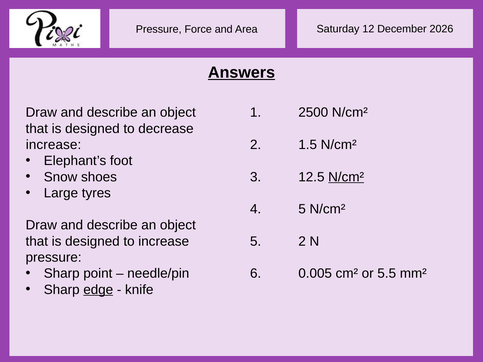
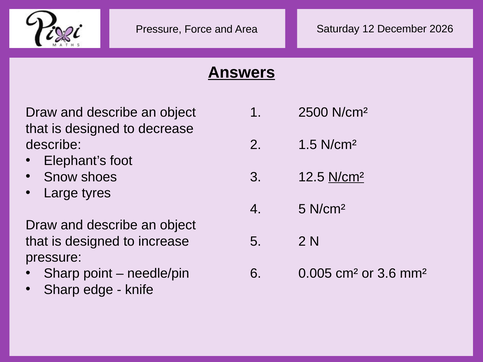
increase at (54, 145): increase -> describe
5.5: 5.5 -> 3.6
edge underline: present -> none
